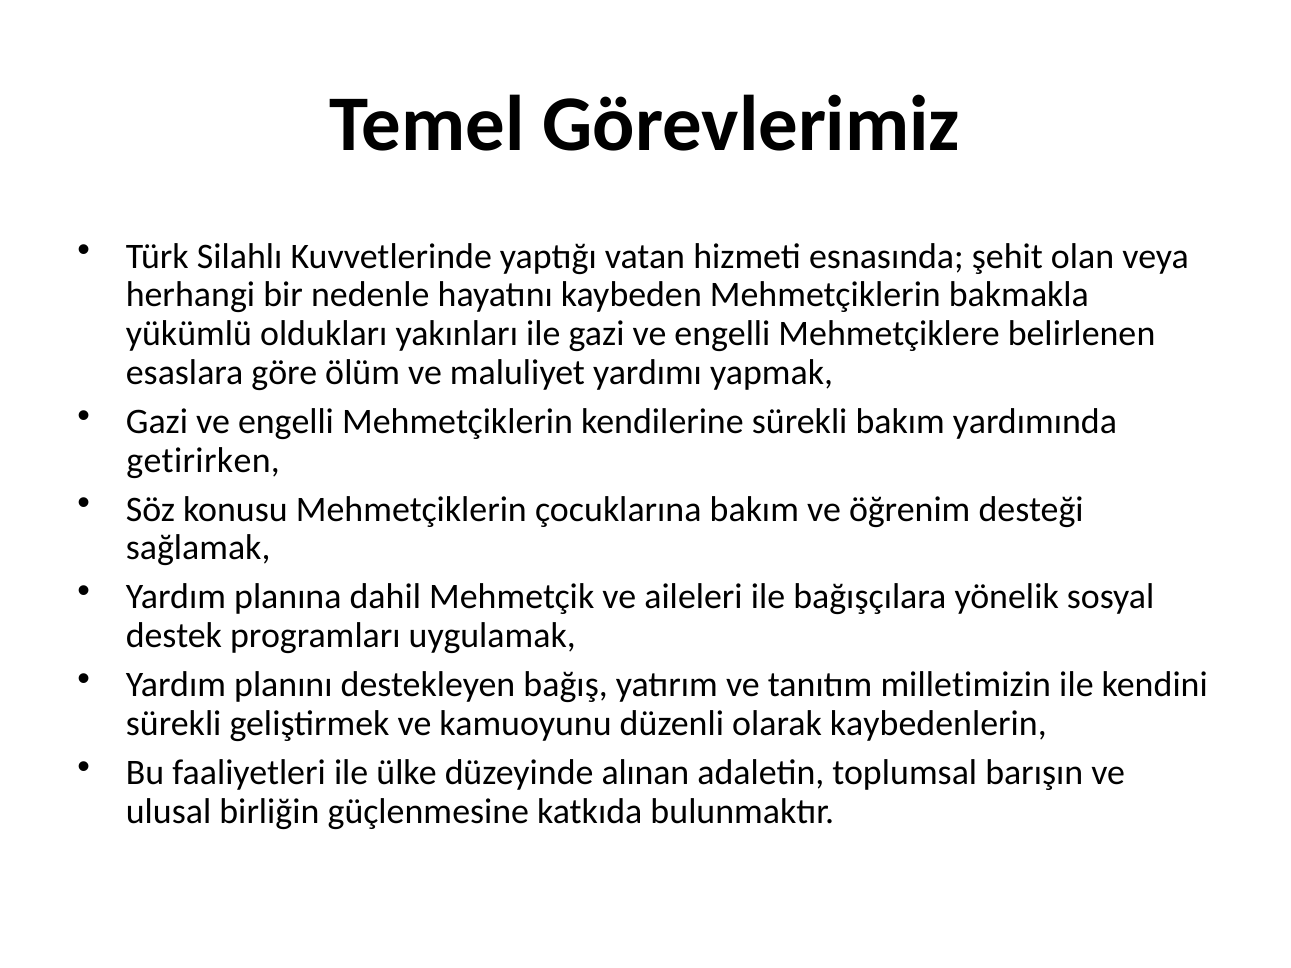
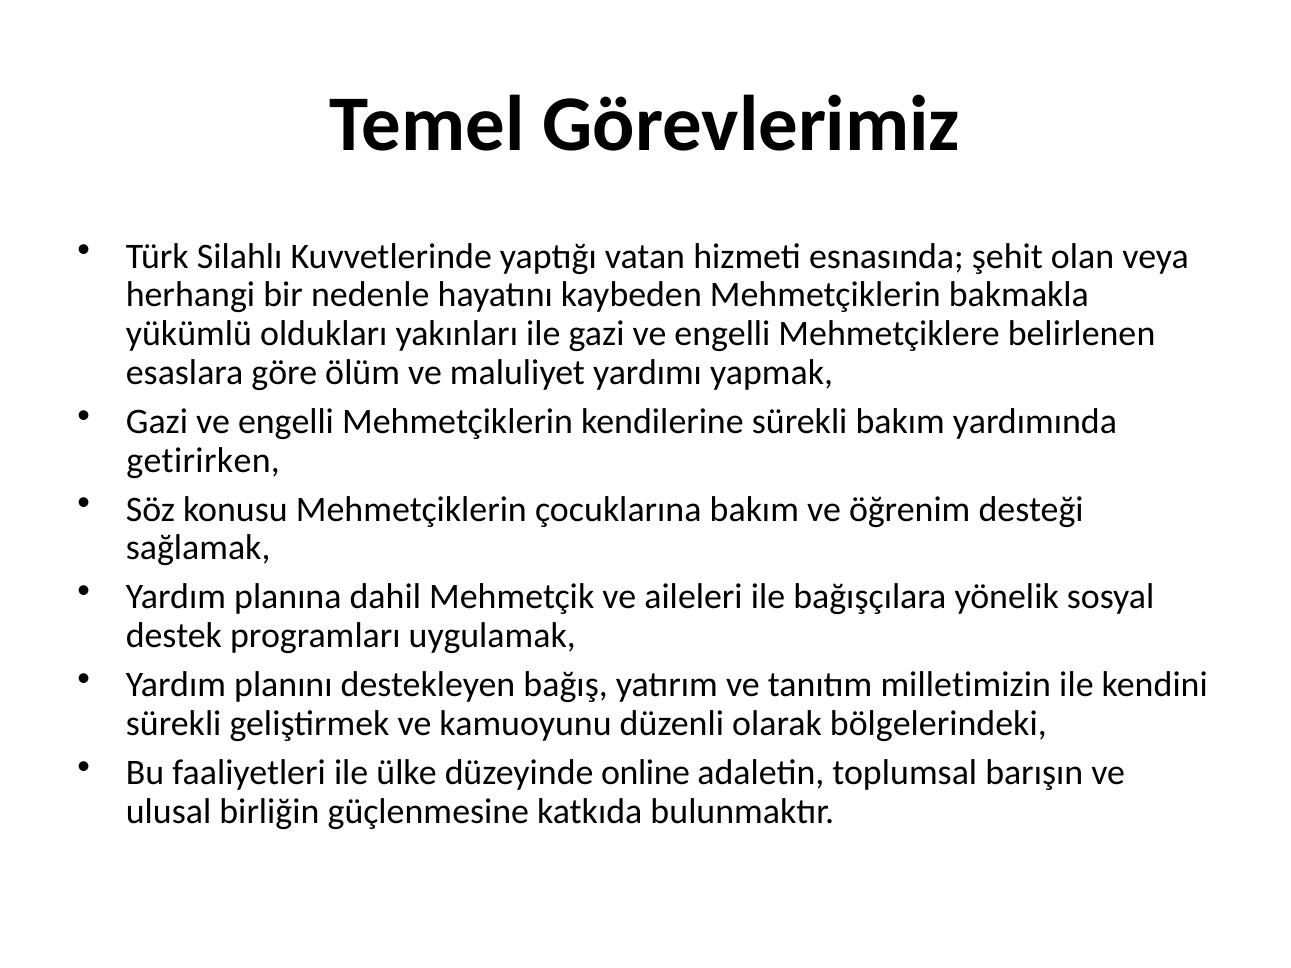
kaybedenlerin: kaybedenlerin -> bölgelerindeki
alınan: alınan -> online
